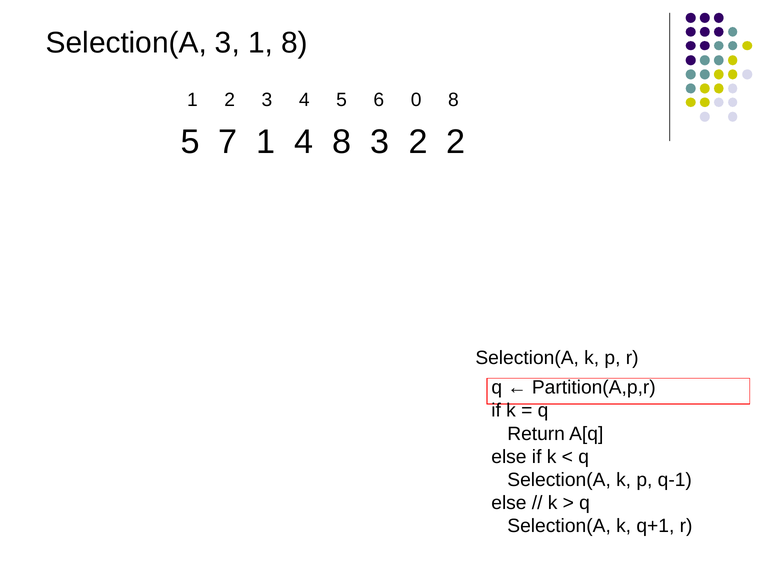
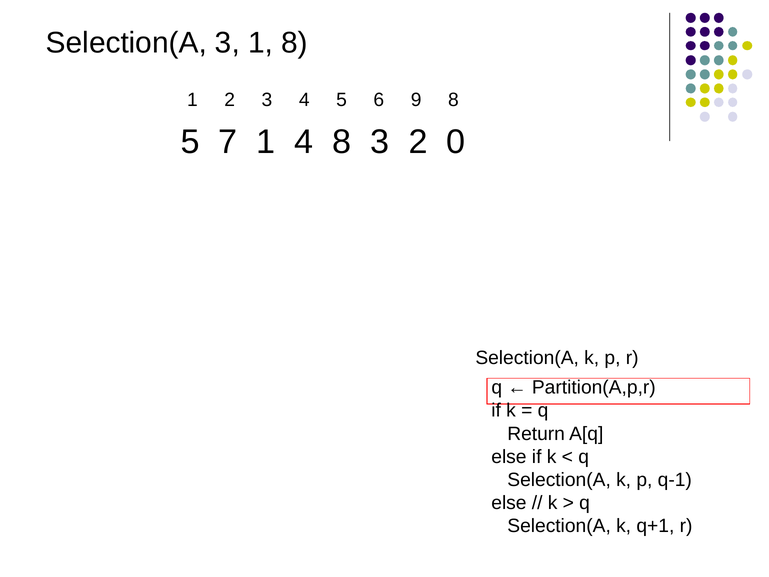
0: 0 -> 9
2 2: 2 -> 0
